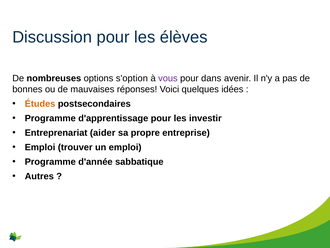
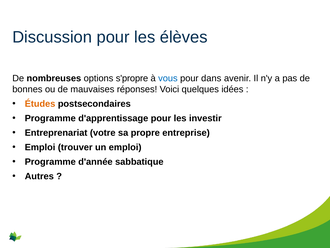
s'option: s'option -> s'propre
vous colour: purple -> blue
aider: aider -> votre
